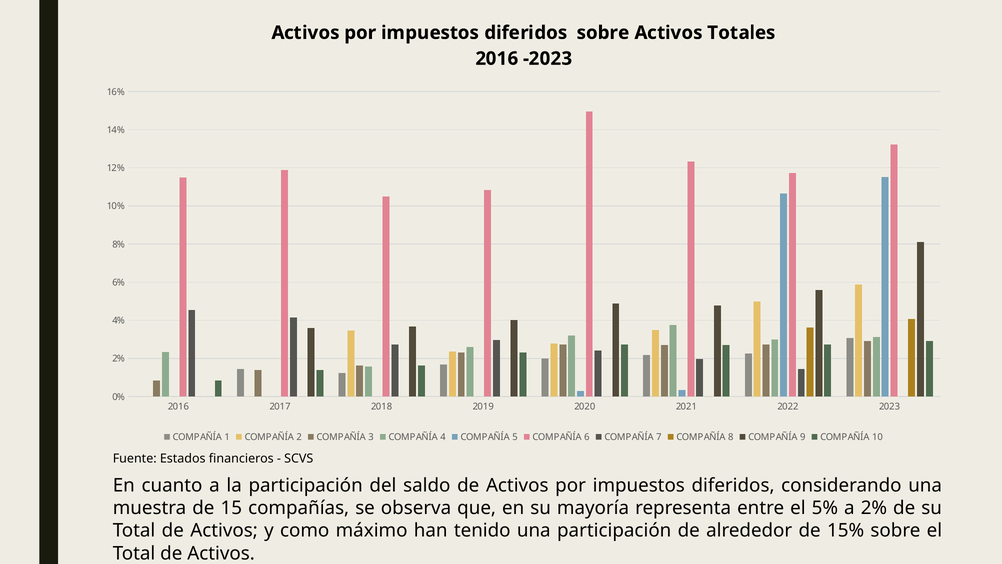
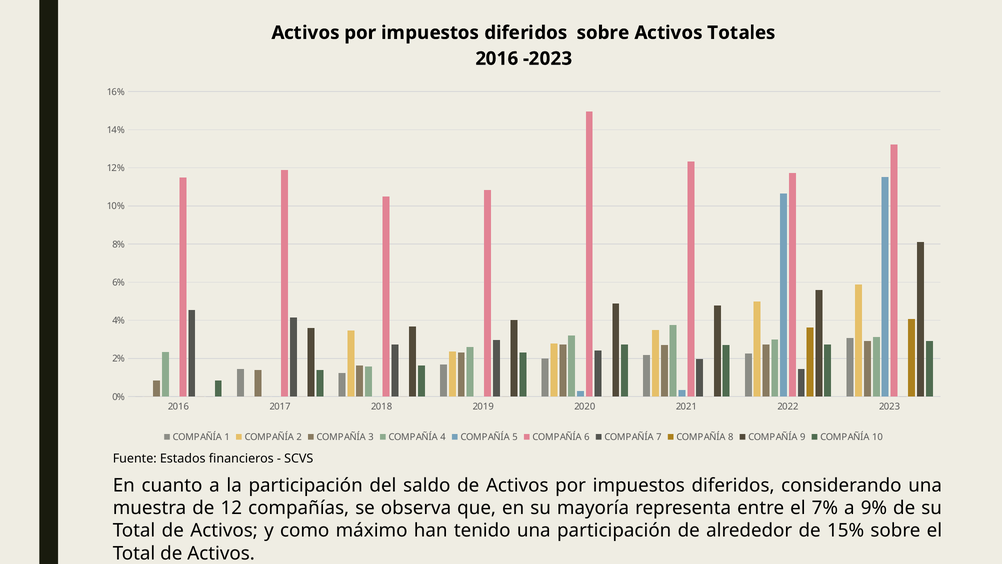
15: 15 -> 12
5%: 5% -> 7%
a 2%: 2% -> 9%
